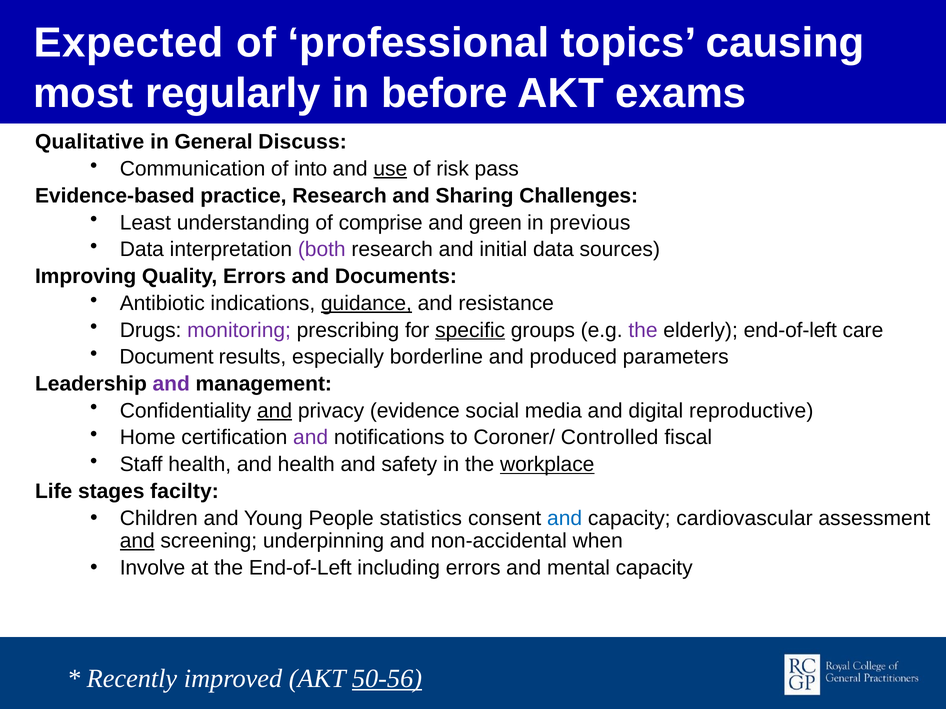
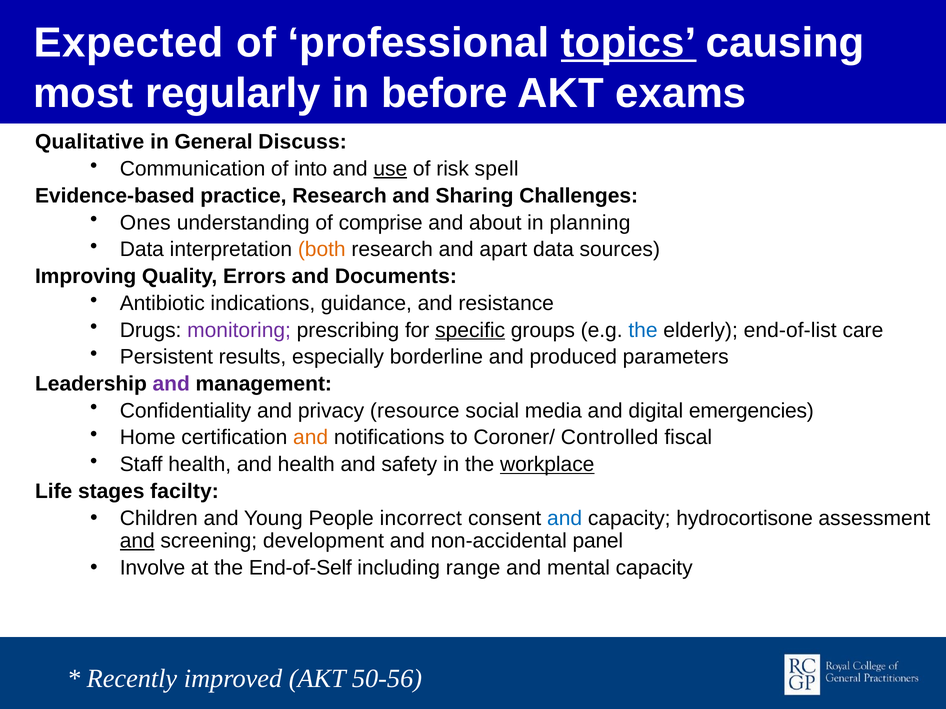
topics underline: none -> present
pass: pass -> spell
Least: Least -> Ones
green: green -> about
previous: previous -> planning
both colour: purple -> orange
initial: initial -> apart
guidance underline: present -> none
the at (643, 330) colour: purple -> blue
elderly end-of-left: end-of-left -> end-of-list
Document: Document -> Persistent
and at (275, 411) underline: present -> none
evidence: evidence -> resource
reproductive: reproductive -> emergencies
and at (311, 438) colour: purple -> orange
statistics: statistics -> incorrect
cardiovascular: cardiovascular -> hydrocortisone
underpinning: underpinning -> development
when: when -> panel
the End-of-Left: End-of-Left -> End-of-Self
including errors: errors -> range
50-56 underline: present -> none
